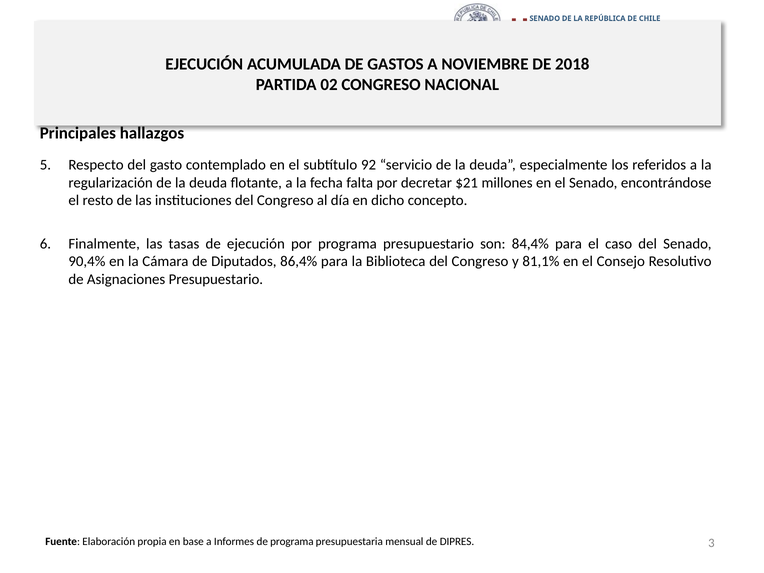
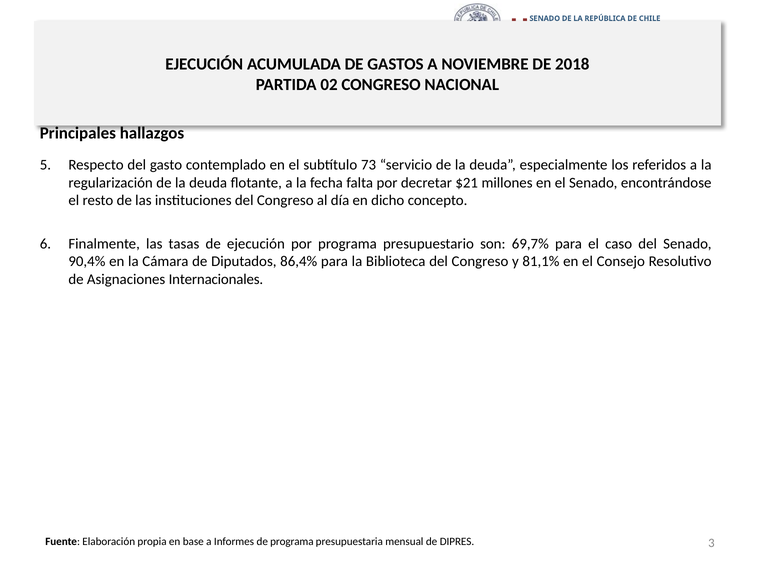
92: 92 -> 73
84,4%: 84,4% -> 69,7%
Asignaciones Presupuestario: Presupuestario -> Internacionales
